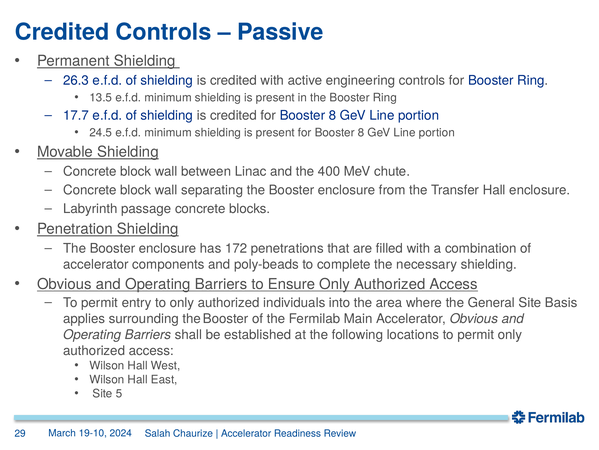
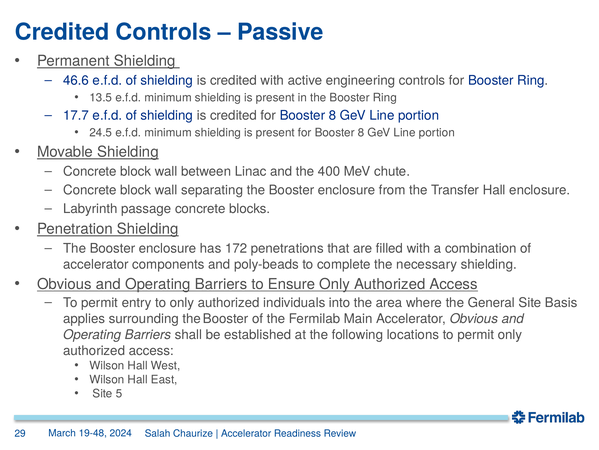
26.3: 26.3 -> 46.6
19-10: 19-10 -> 19-48
